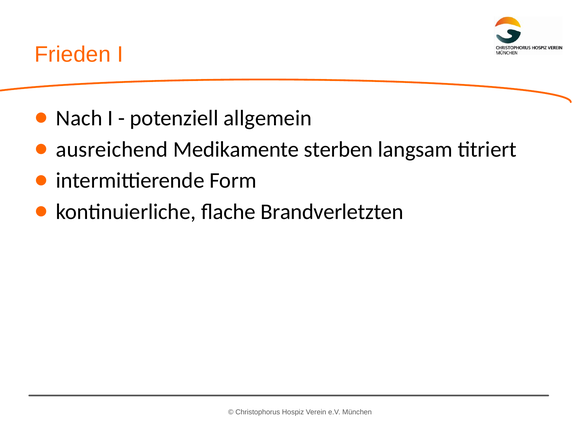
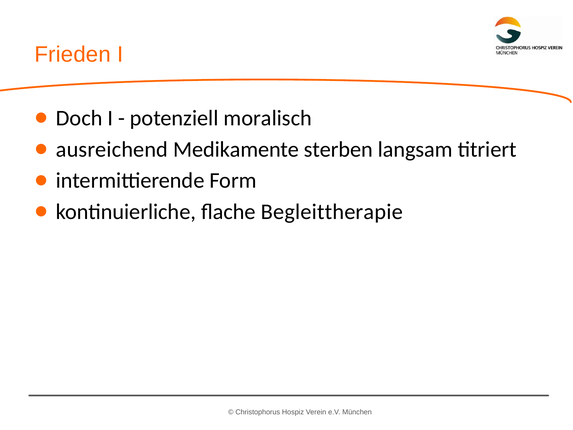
Nach: Nach -> Doch
allgemein: allgemein -> moralisch
Brandverletzten: Brandverletzten -> Begleittherapie
